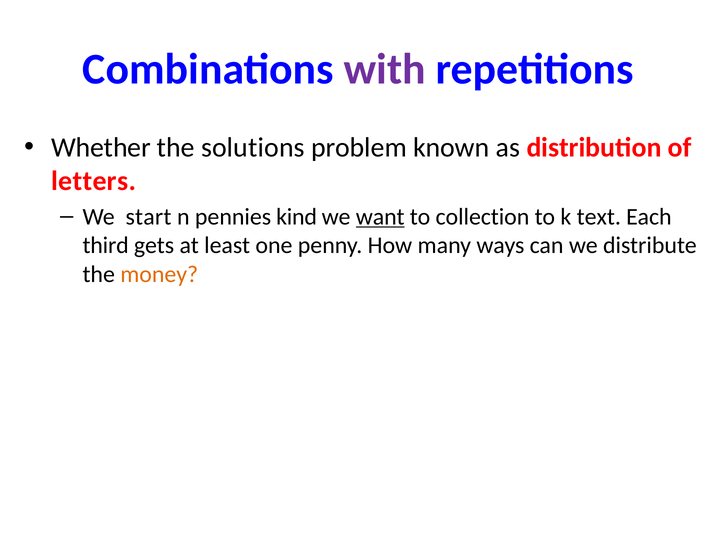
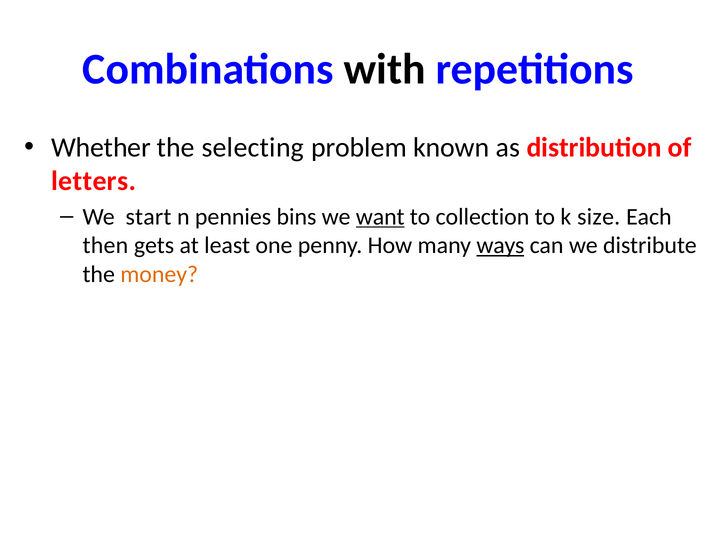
with colour: purple -> black
solutions: solutions -> selecting
kind: kind -> bins
text: text -> size
third: third -> then
ways underline: none -> present
